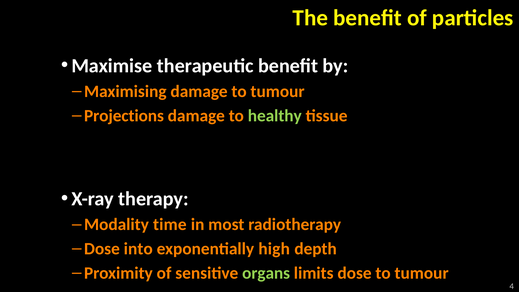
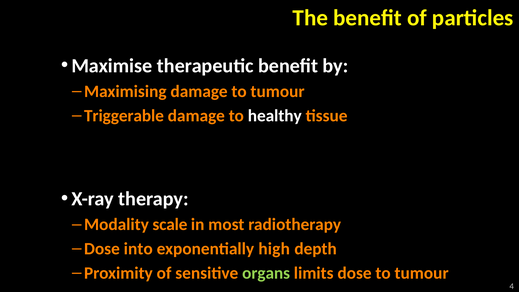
Projections: Projections -> Triggerable
healthy colour: light green -> white
time: time -> scale
